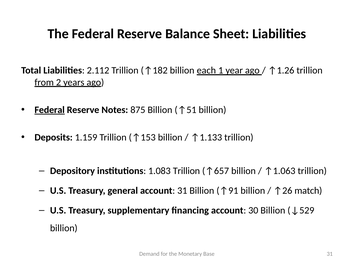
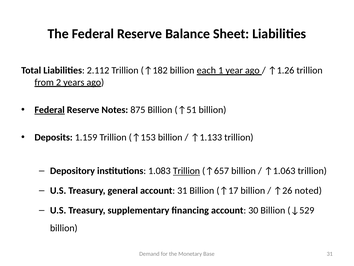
Trillion at (186, 171) underline: none -> present
↑91: ↑91 -> ↑17
match: match -> noted
